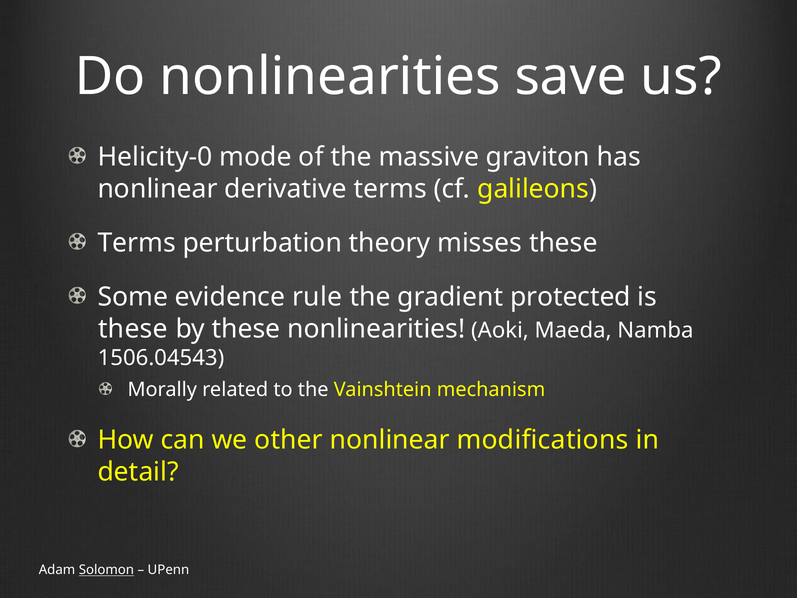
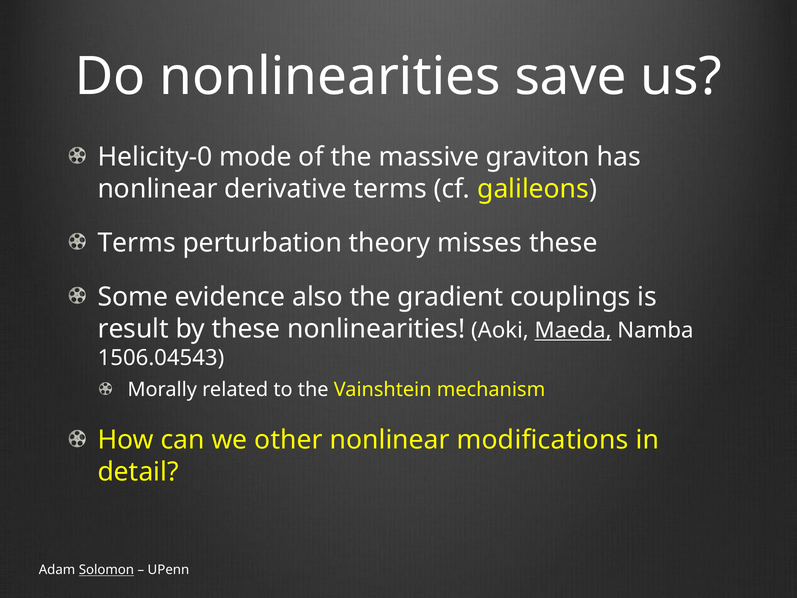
rule: rule -> also
protected: protected -> couplings
these at (133, 329): these -> result
Maeda underline: none -> present
